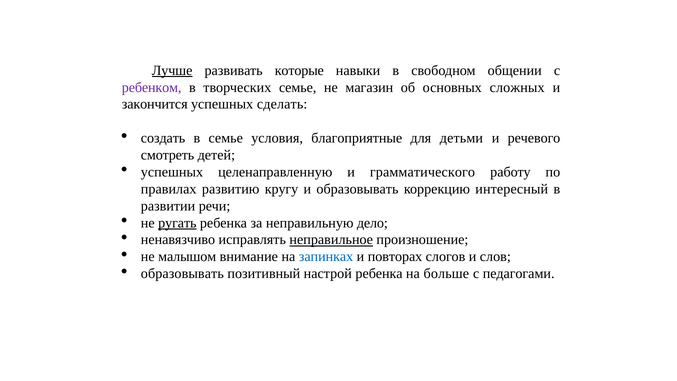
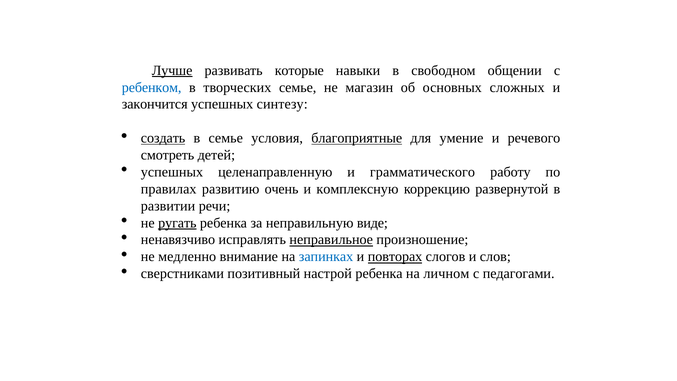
ребенком colour: purple -> blue
сделать: сделать -> синтезу
создать underline: none -> present
благоприятные underline: none -> present
детьми: детьми -> умение
кругу: кругу -> очень
и образовывать: образовывать -> комплексную
интересный: интересный -> развернутой
дело: дело -> виде
малышом: малышом -> медленно
повторах underline: none -> present
образовывать at (182, 274): образовывать -> сверстниками
больше: больше -> личном
